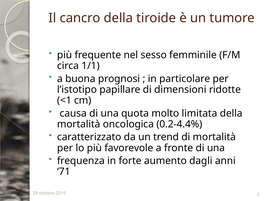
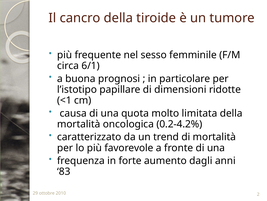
1/1: 1/1 -> 6/1
0.2-4.4%: 0.2-4.4% -> 0.2-4.2%
71: 71 -> 83
